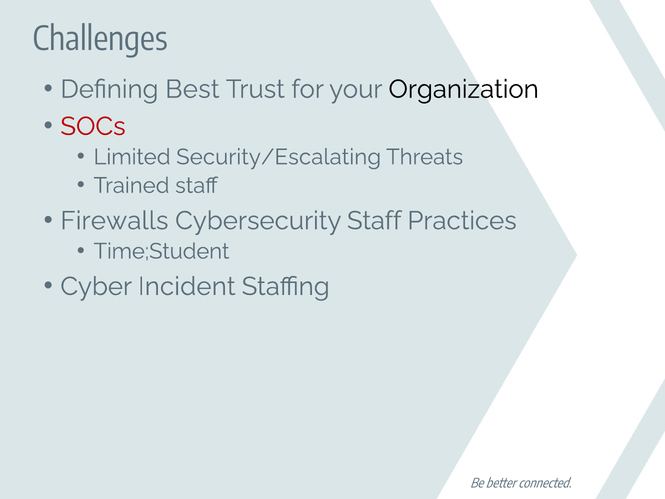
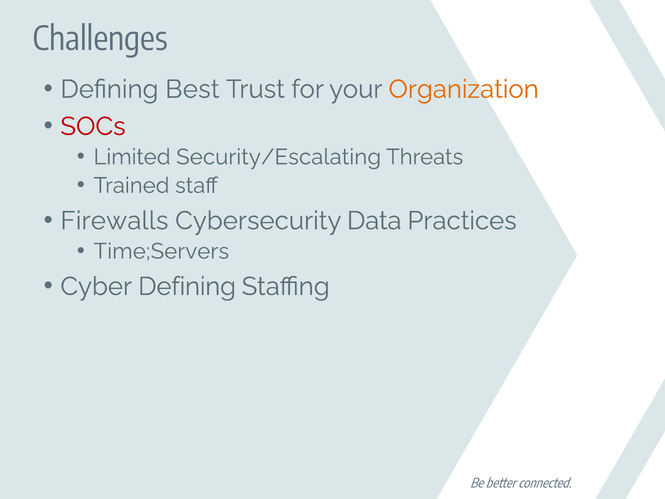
Organization colour: black -> orange
Cybersecurity Staff: Staff -> Data
Time;Student: Time;Student -> Time;Servers
Cyber Incident: Incident -> Defining
